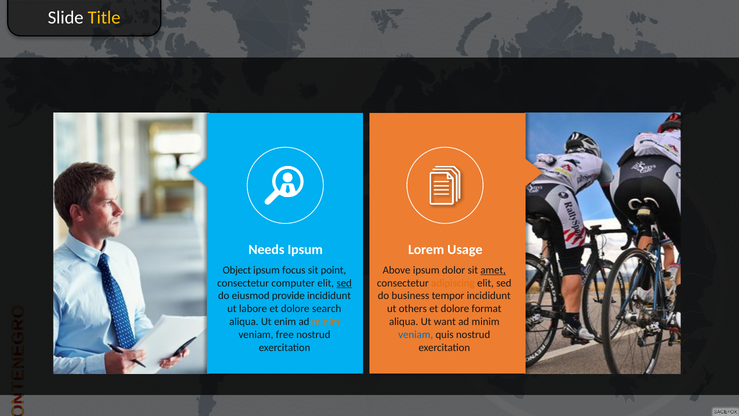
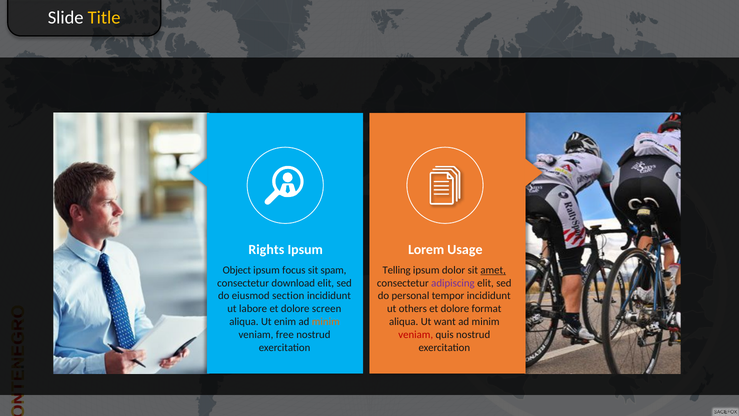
Needs: Needs -> Rights
point: point -> spam
Above: Above -> Telling
computer: computer -> download
sed at (344, 283) underline: present -> none
adipiscing colour: orange -> purple
provide: provide -> section
business: business -> personal
search: search -> screen
veniam at (416, 335) colour: blue -> red
